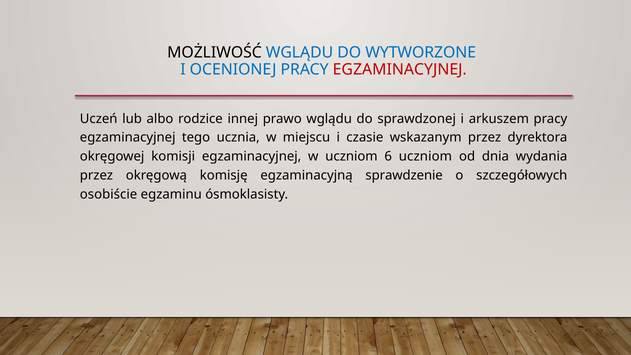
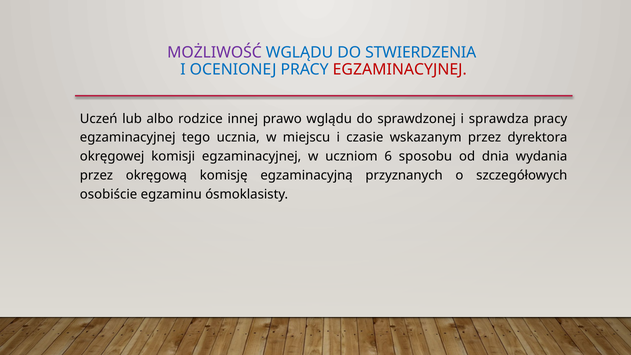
MOŻLIWOŚĆ colour: black -> purple
WYTWORZONE: WYTWORZONE -> STWIERDZENIA
arkuszem: arkuszem -> sprawdza
6 uczniom: uczniom -> sposobu
sprawdzenie: sprawdzenie -> przyznanych
